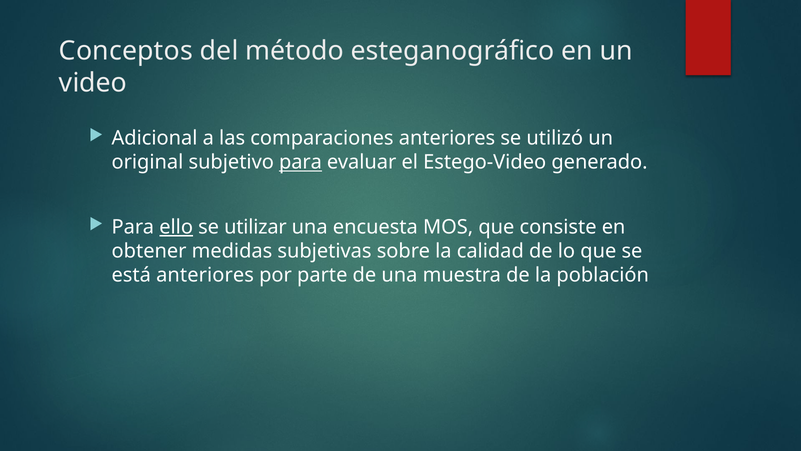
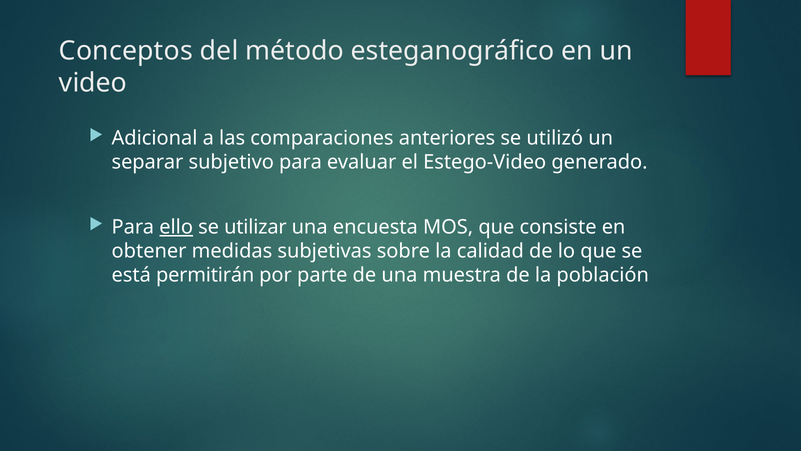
original: original -> separar
para at (301, 162) underline: present -> none
está anteriores: anteriores -> permitirán
